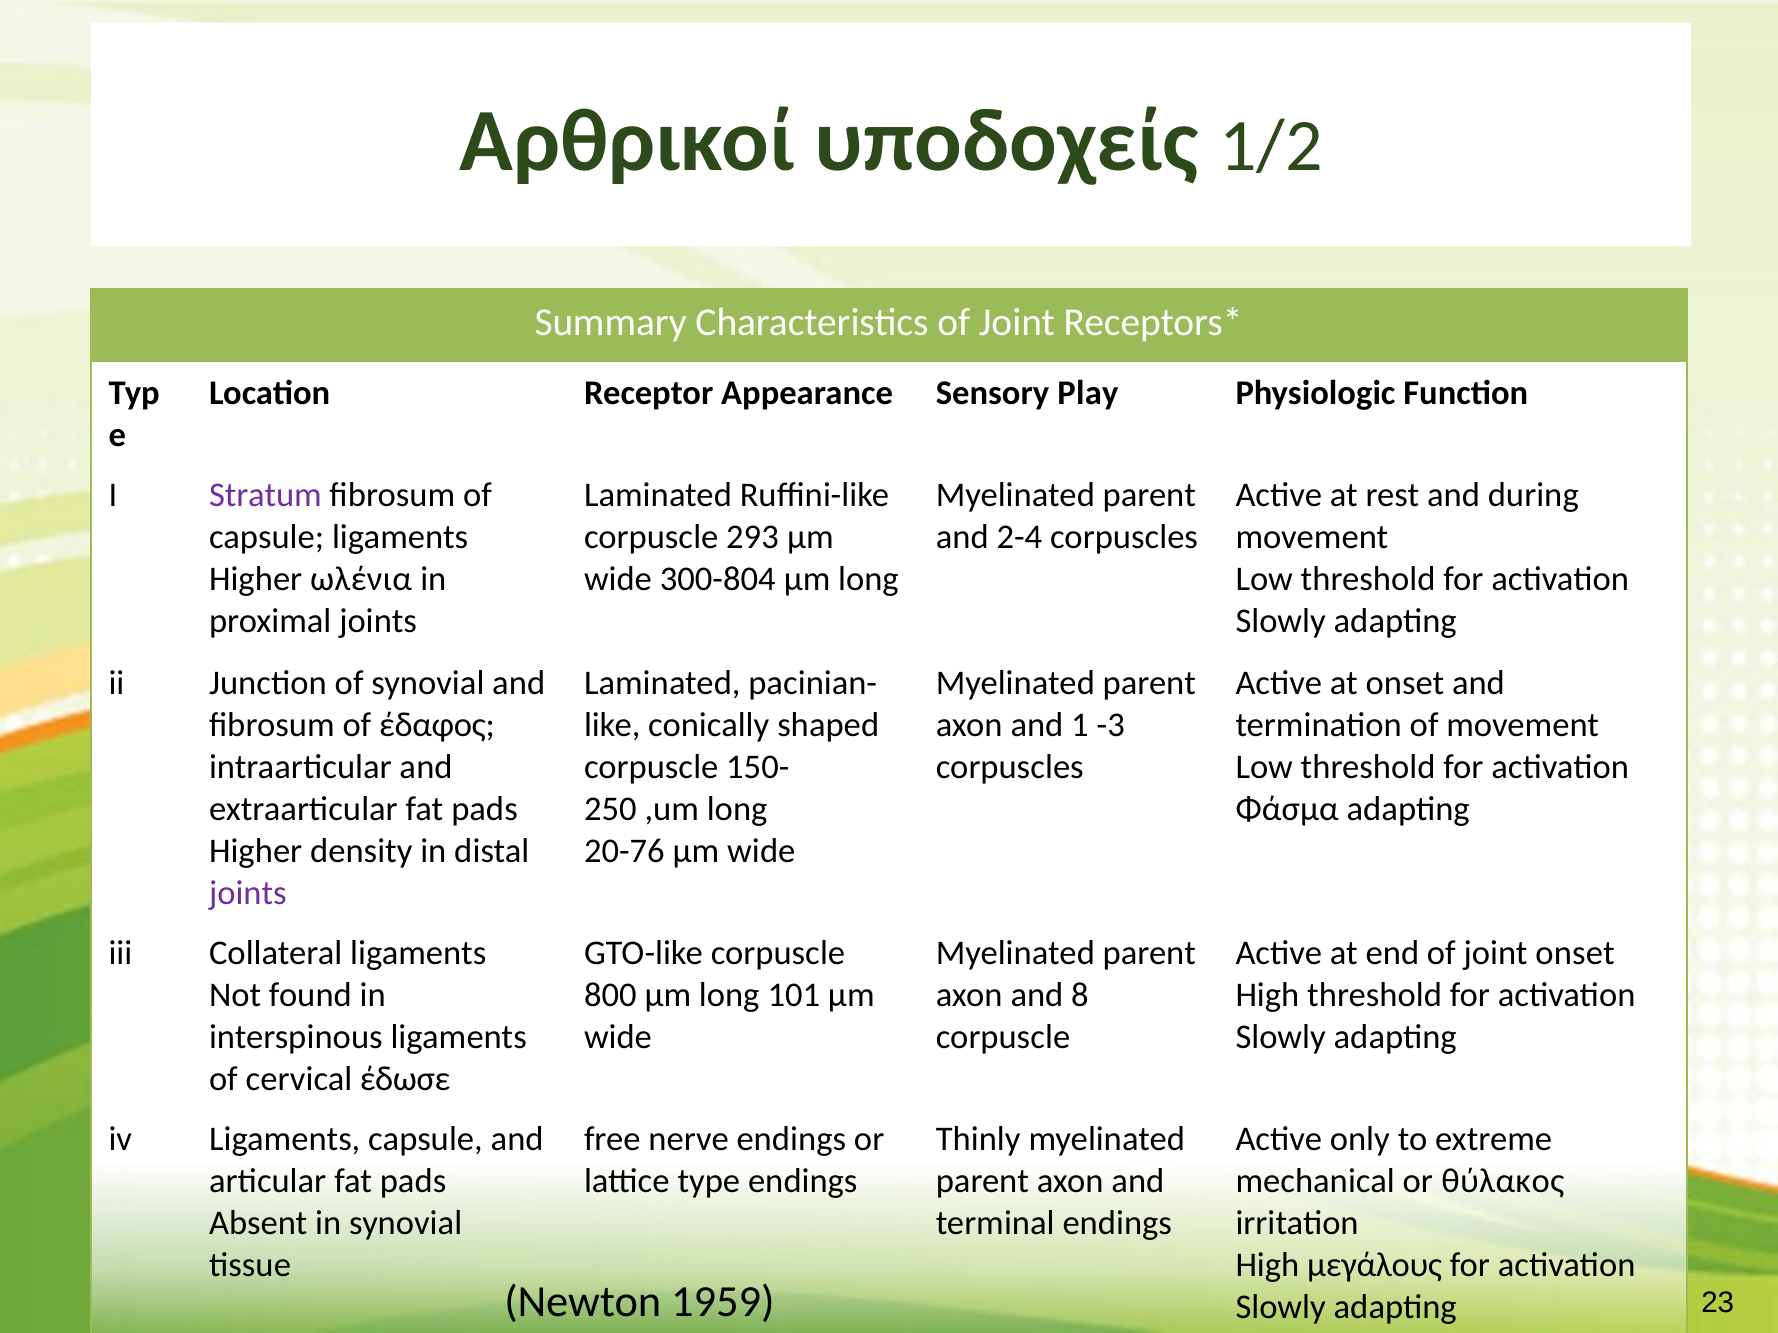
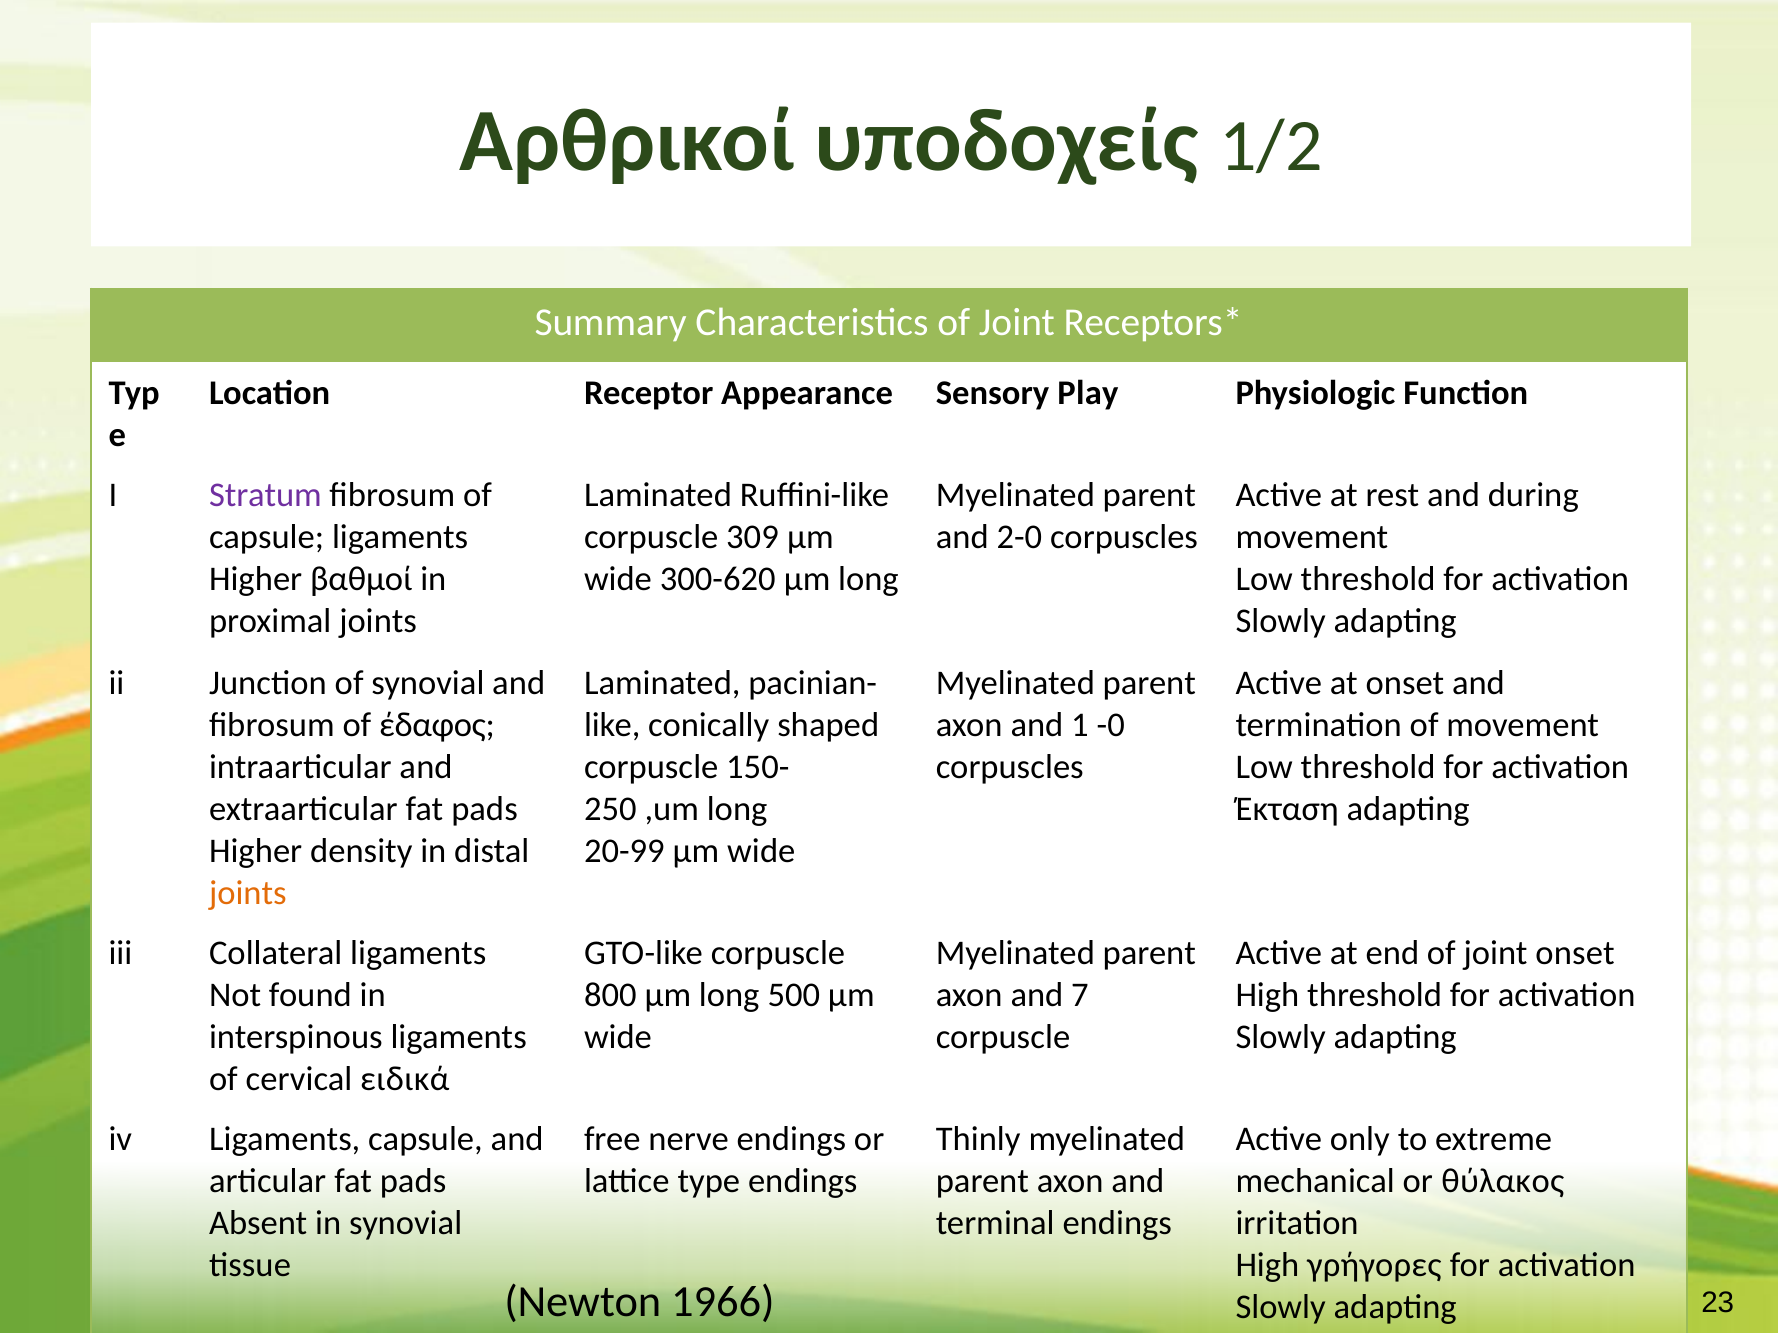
293: 293 -> 309
2-4: 2-4 -> 2-0
ωλένια: ωλένια -> βαθμοί
300-804: 300-804 -> 300-620
-3: -3 -> -0
Φάσμα: Φάσμα -> Έκταση
20-76: 20-76 -> 20-99
joints at (248, 893) colour: purple -> orange
101: 101 -> 500
8: 8 -> 7
έδωσε: έδωσε -> ειδικά
μεγάλους: μεγάλους -> γρήγορες
1959: 1959 -> 1966
